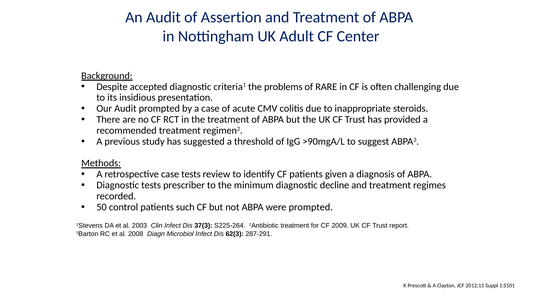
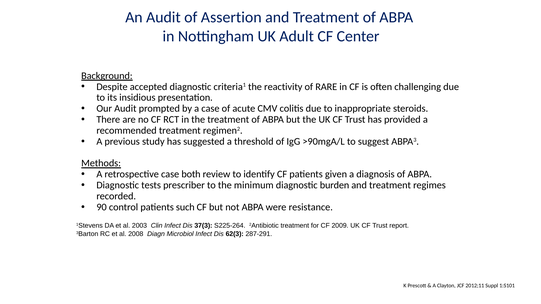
problems: problems -> reactivity
case tests: tests -> both
decline: decline -> burden
50: 50 -> 90
were prompted: prompted -> resistance
